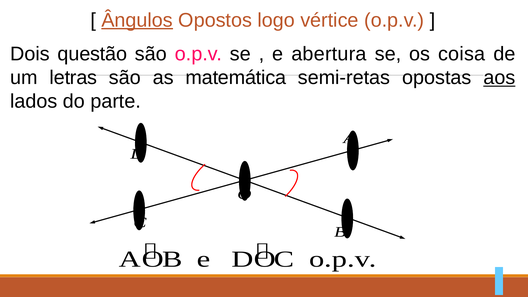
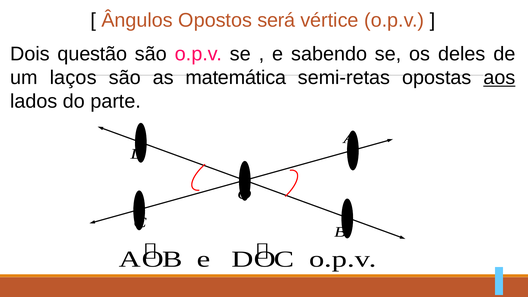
Ângulos underline: present -> none
logo: logo -> será
abertura: abertura -> sabendo
coisa: coisa -> deles
letras: letras -> laços
